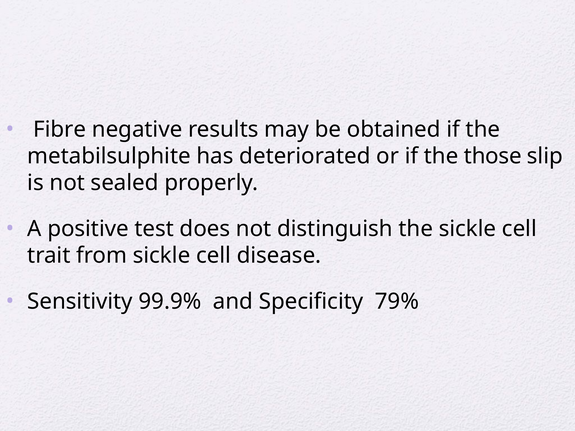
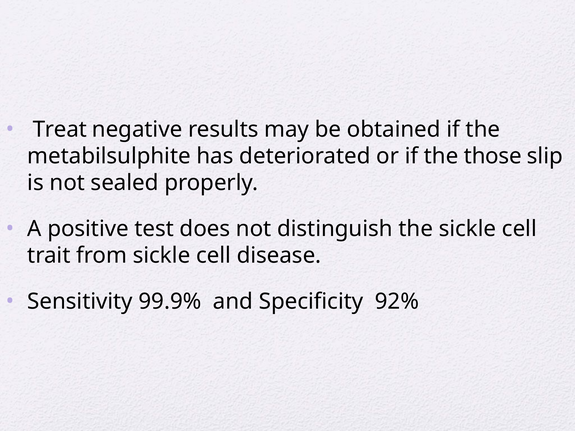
Fibre: Fibre -> Treat
79%: 79% -> 92%
